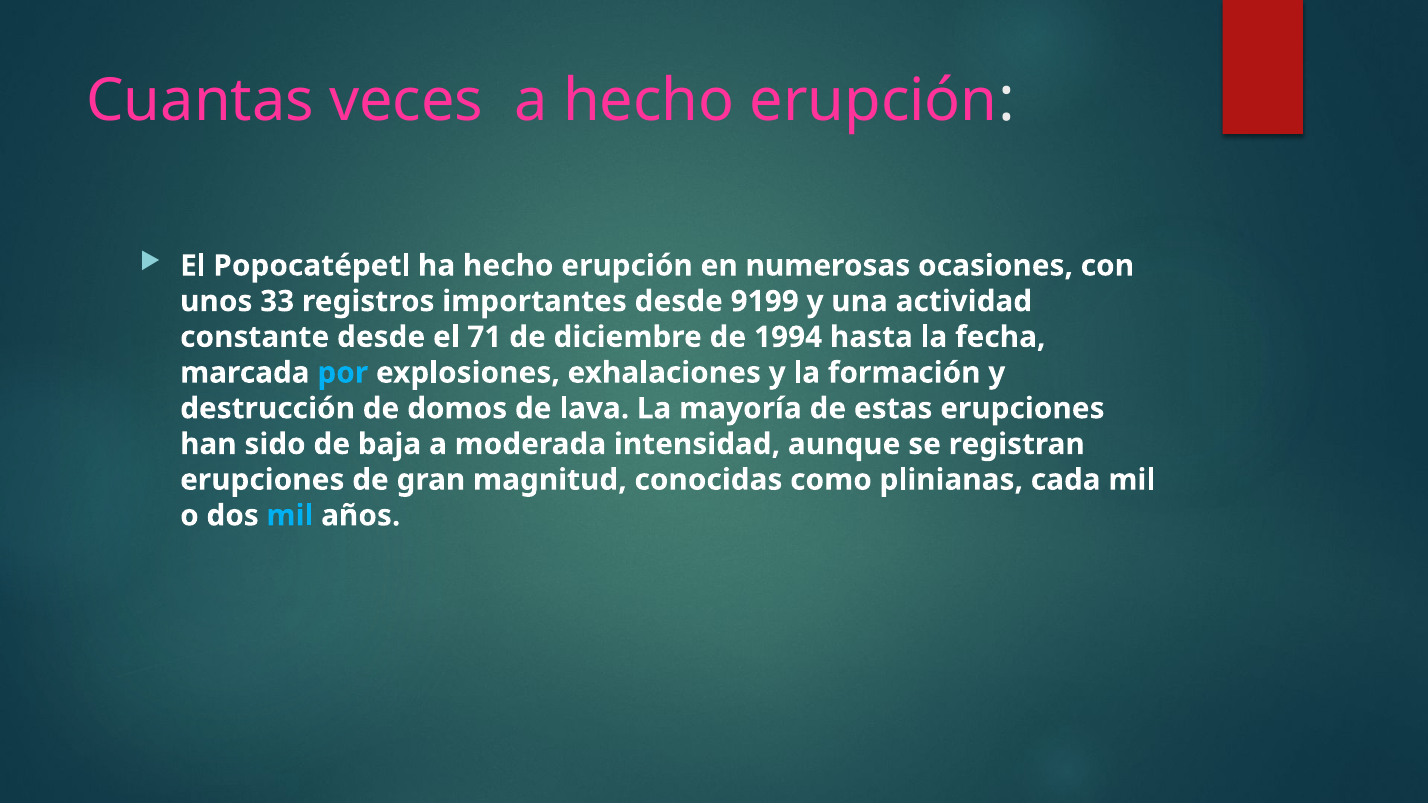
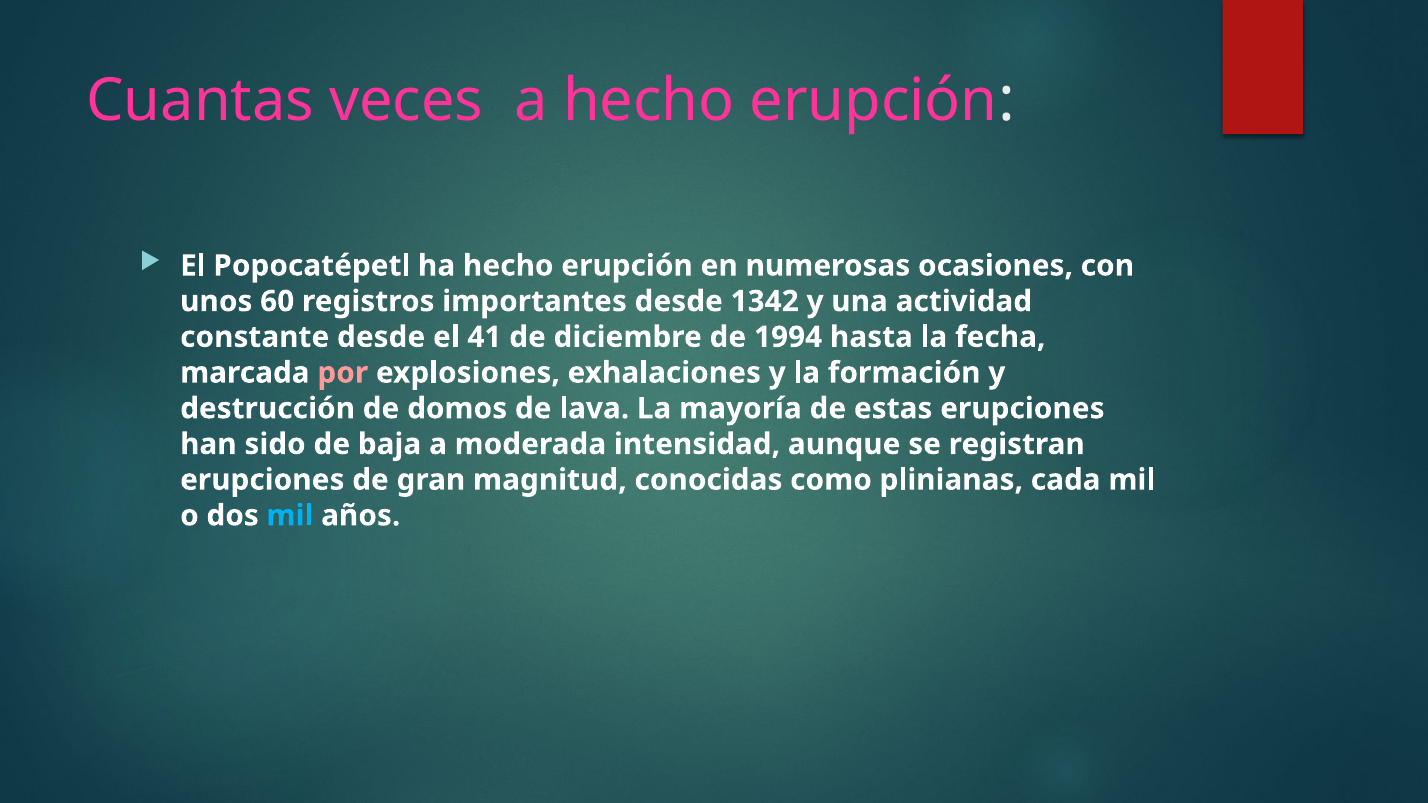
33: 33 -> 60
9199: 9199 -> 1342
71: 71 -> 41
por colour: light blue -> pink
